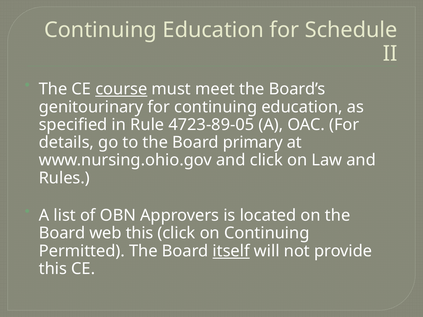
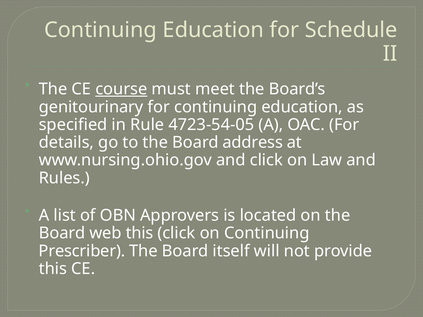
4723-89-05: 4723-89-05 -> 4723-54-05
primary: primary -> address
Permitted: Permitted -> Prescriber
itself underline: present -> none
